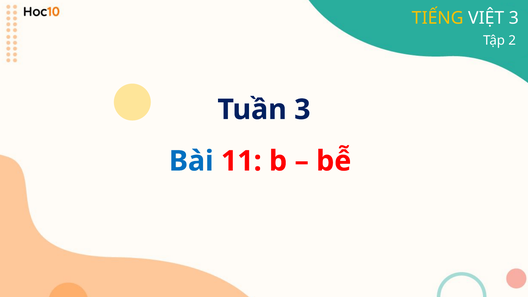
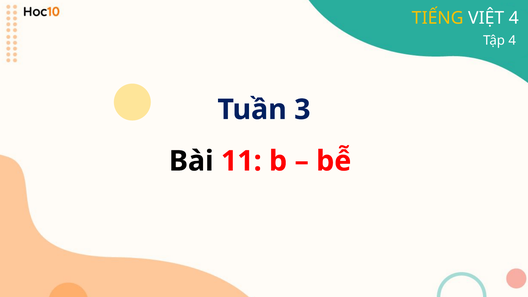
VIỆT 3: 3 -> 4
Tập 2: 2 -> 4
Bài colour: blue -> black
